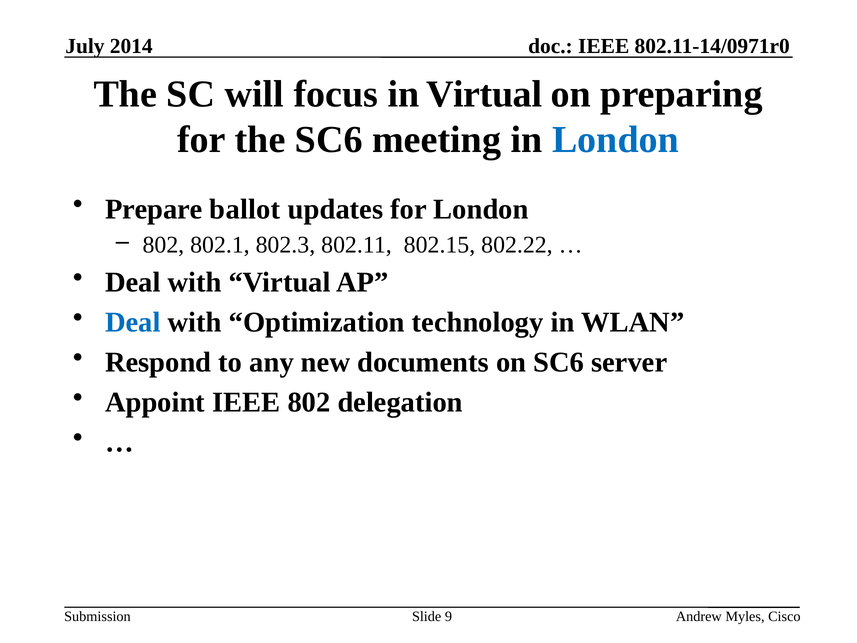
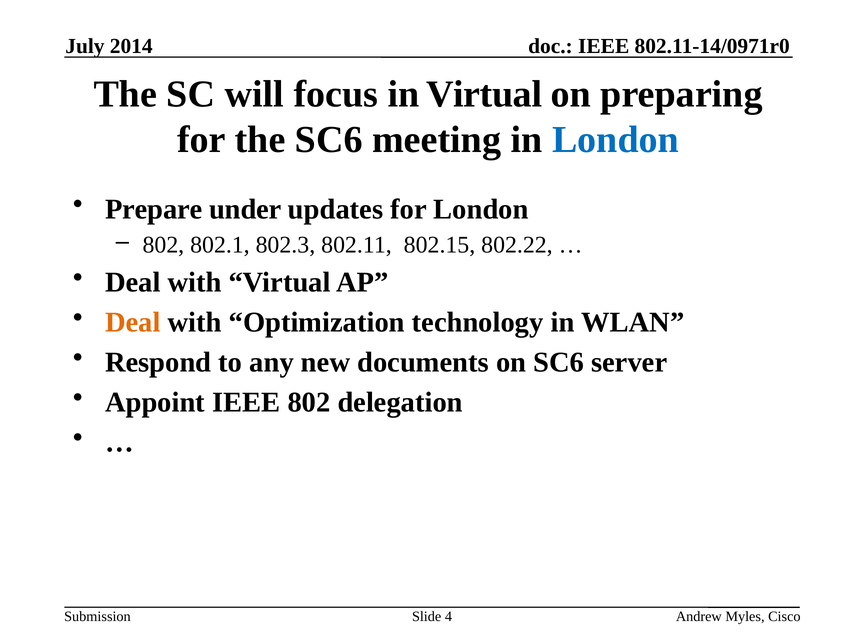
ballot: ballot -> under
Deal at (133, 322) colour: blue -> orange
9: 9 -> 4
